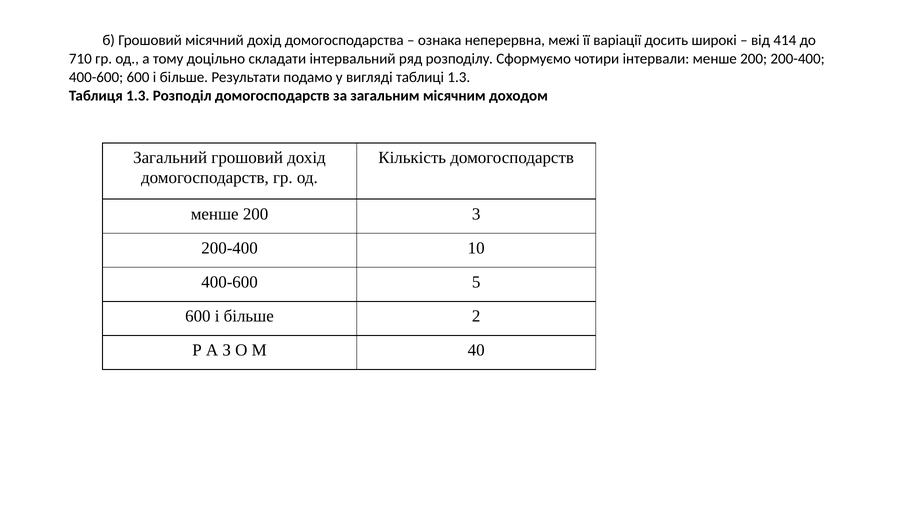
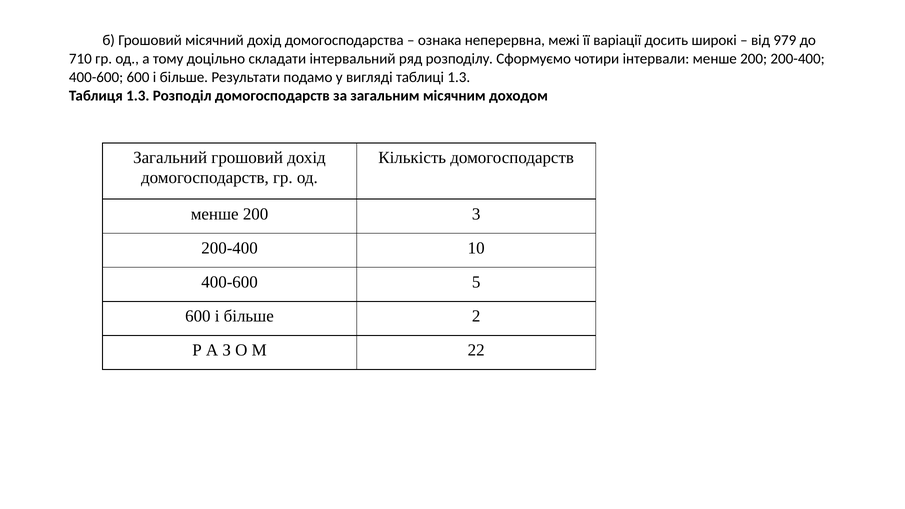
414: 414 -> 979
40: 40 -> 22
